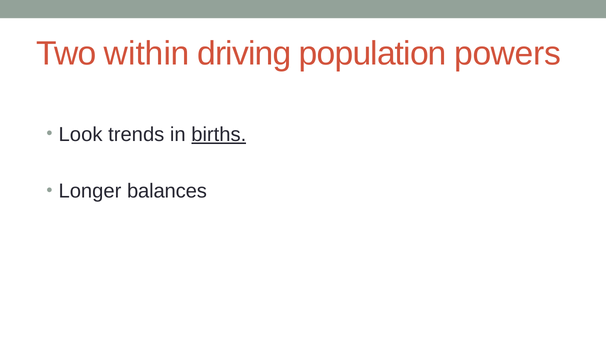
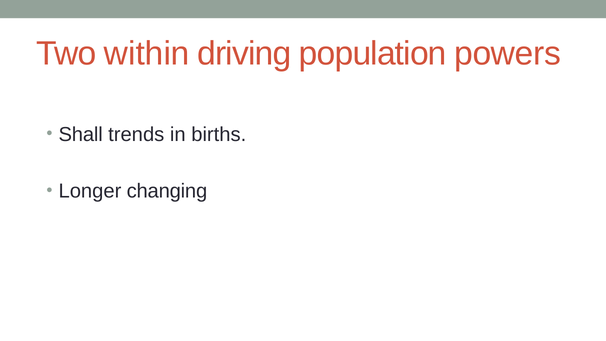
Look: Look -> Shall
births underline: present -> none
balances: balances -> changing
